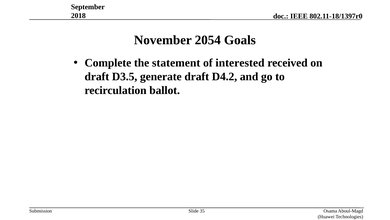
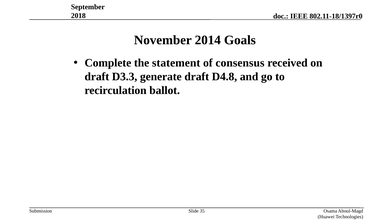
2054: 2054 -> 2014
interested: interested -> consensus
D3.5: D3.5 -> D3.3
D4.2: D4.2 -> D4.8
